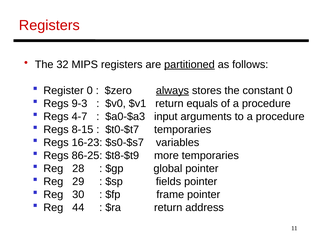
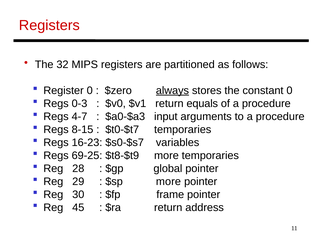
partitioned underline: present -> none
9-3: 9-3 -> 0-3
86-25: 86-25 -> 69-25
$sp fields: fields -> more
44: 44 -> 45
